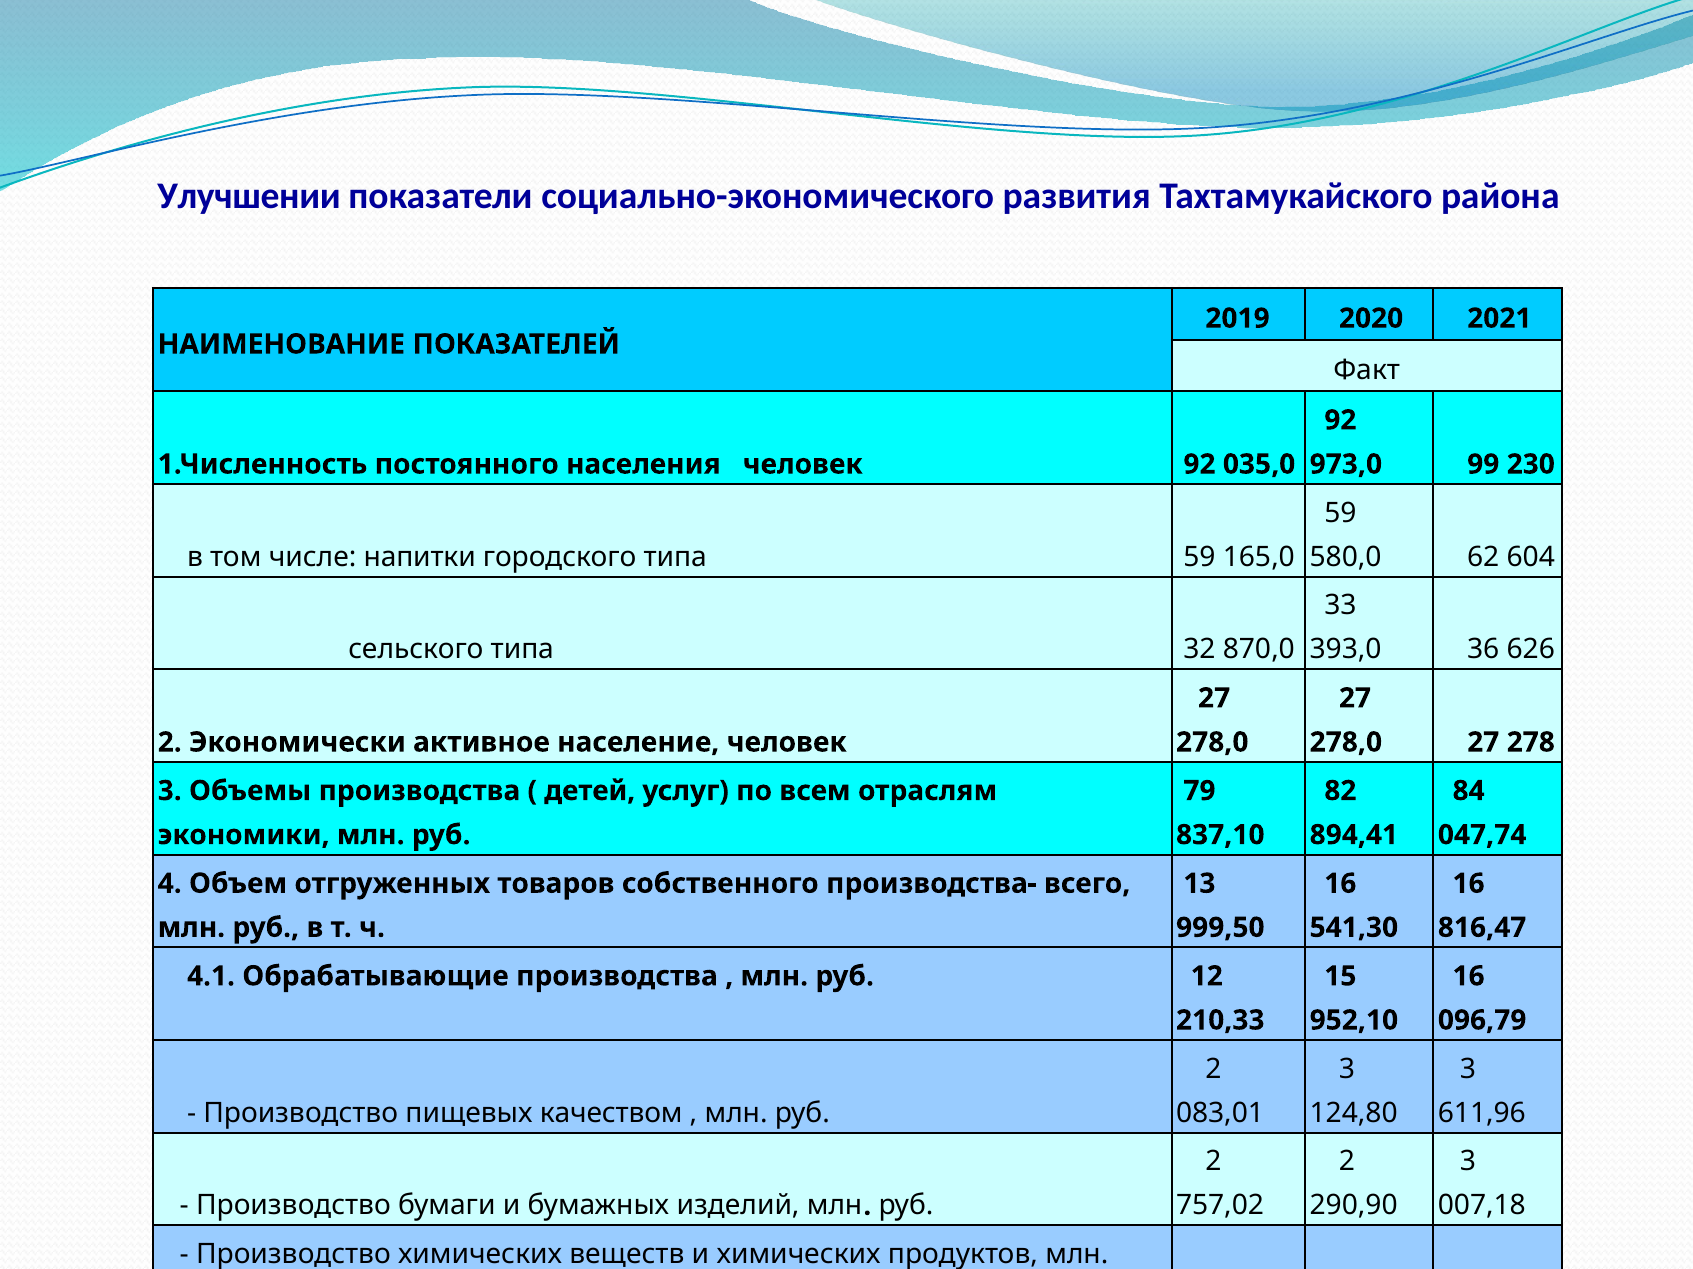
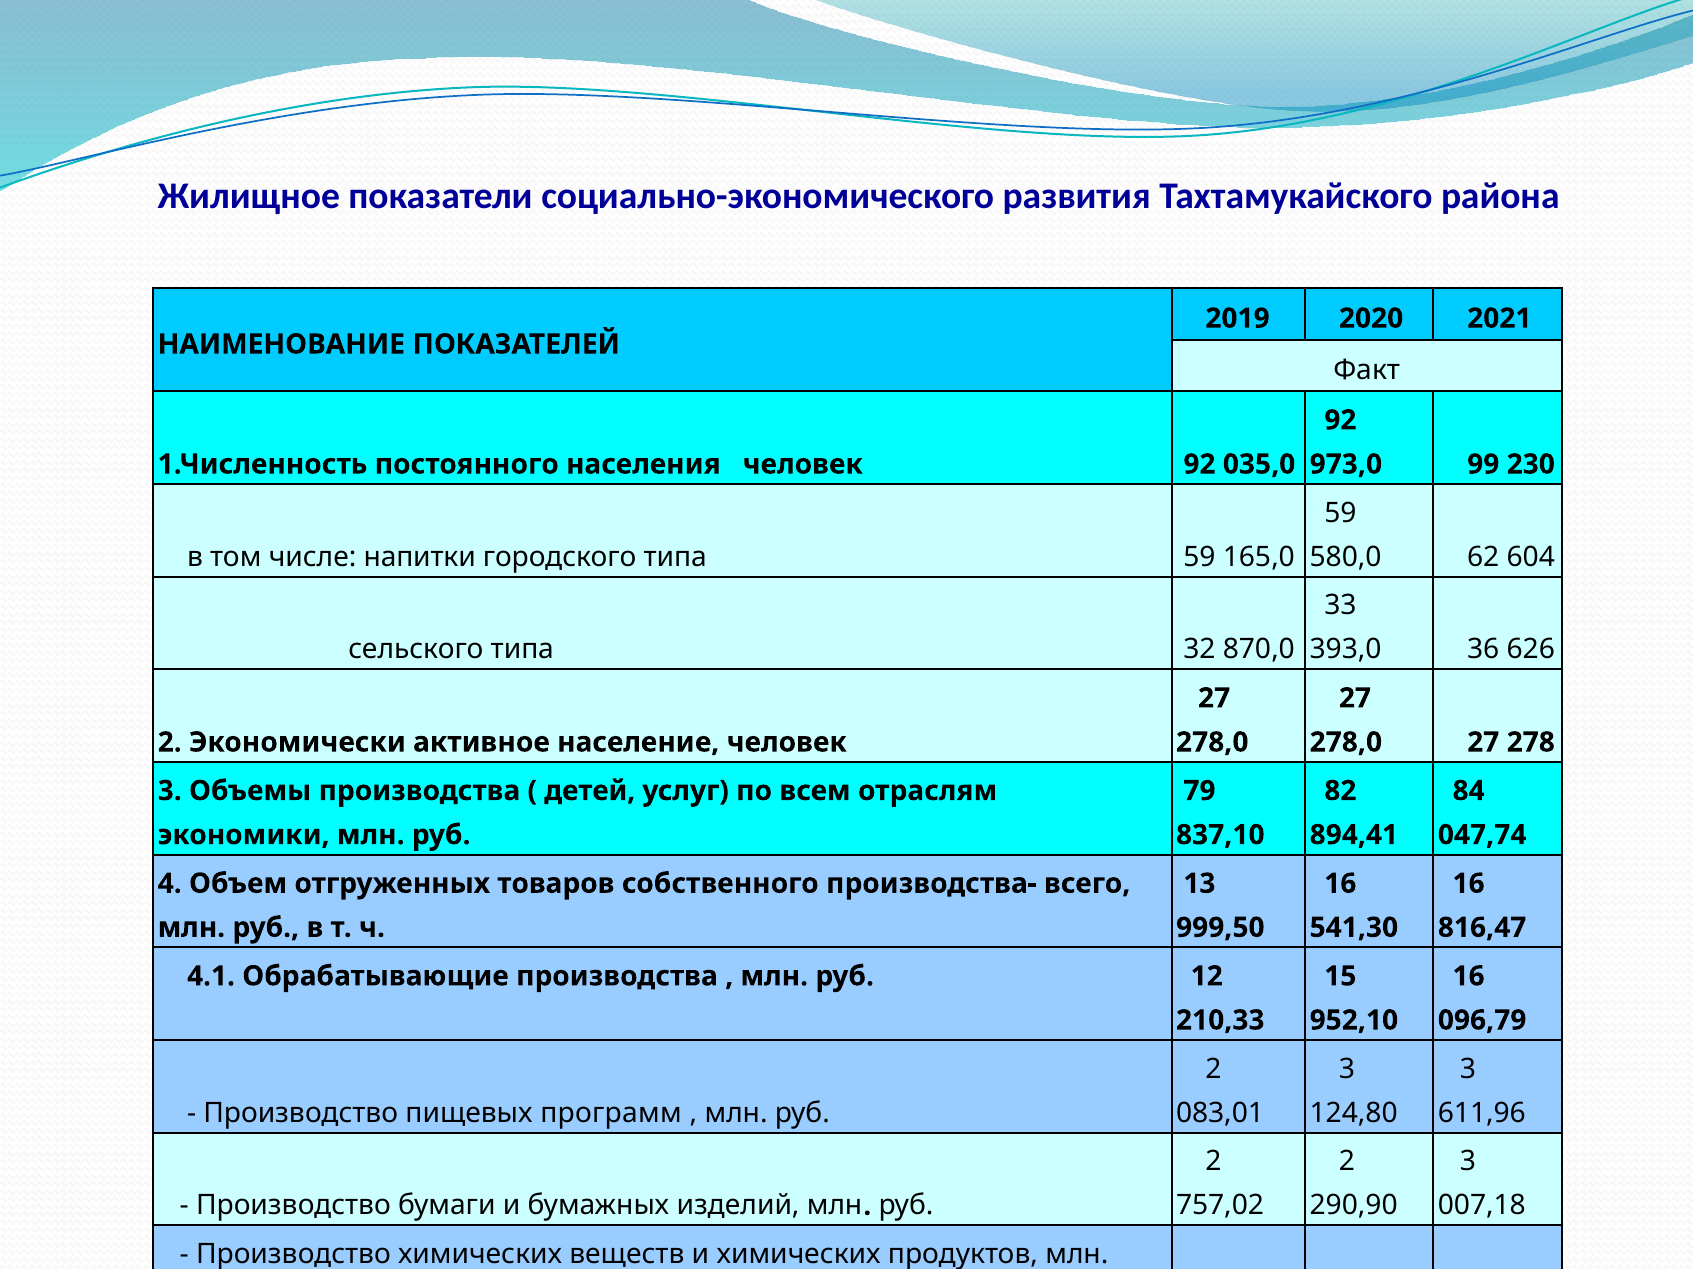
Улучшении: Улучшении -> Жилищное
качеством: качеством -> программ
